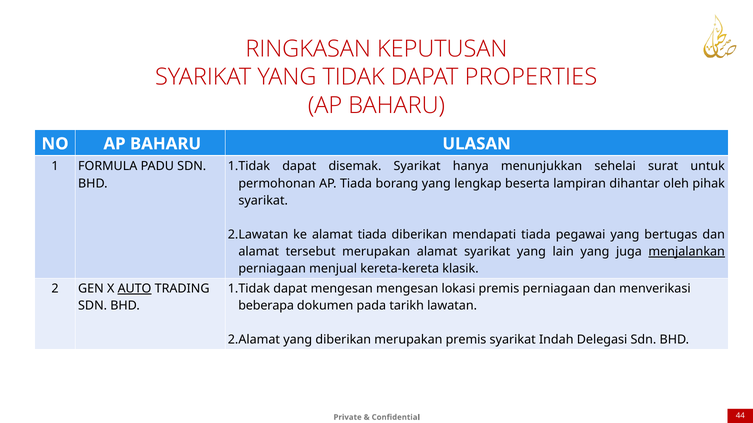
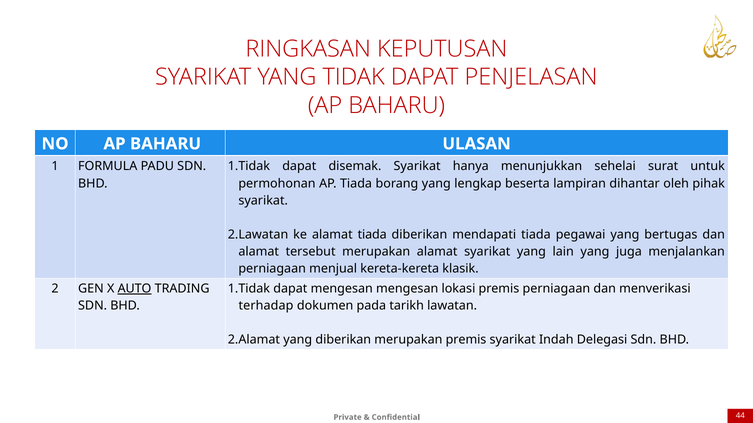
PROPERTIES: PROPERTIES -> PENJELASAN
menjalankan underline: present -> none
beberapa: beberapa -> terhadap
